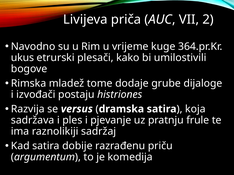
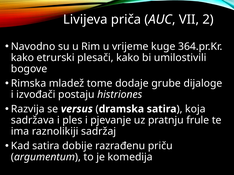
ukus at (23, 58): ukus -> kako
